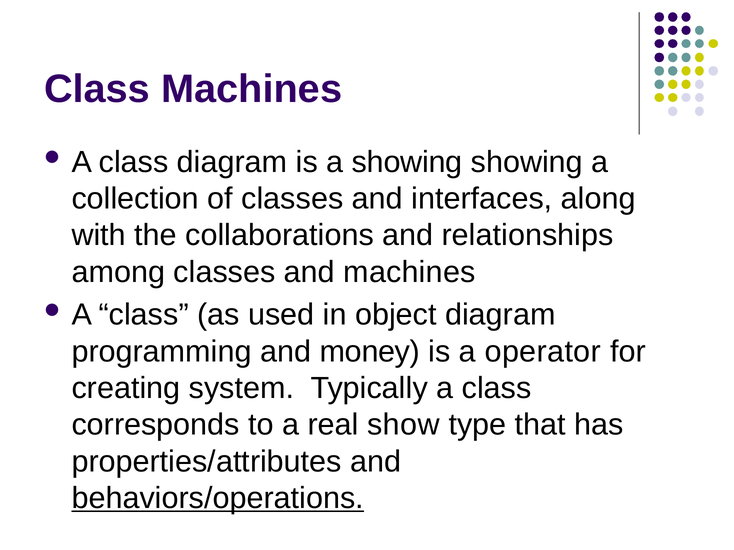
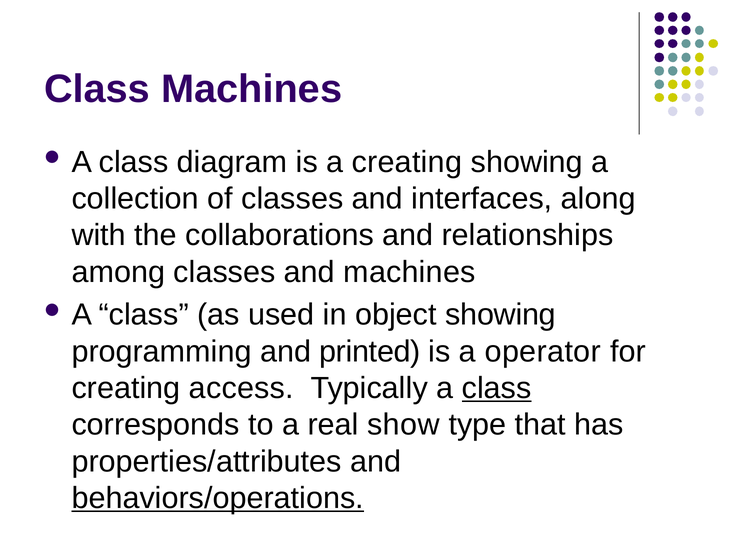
a showing: showing -> creating
object diagram: diagram -> showing
money: money -> printed
system: system -> access
class at (497, 388) underline: none -> present
